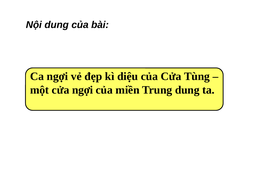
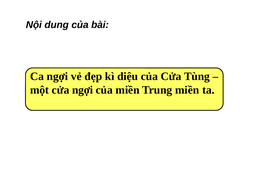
Trung dung: dung -> miền
